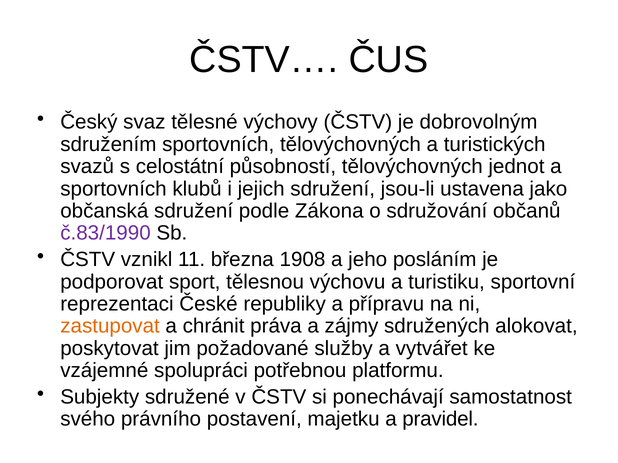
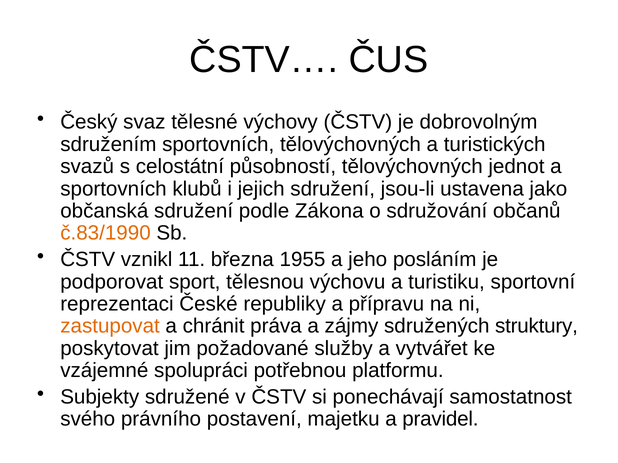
č.83/1990 colour: purple -> orange
1908: 1908 -> 1955
alokovat: alokovat -> struktury
